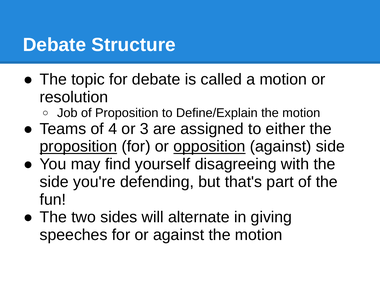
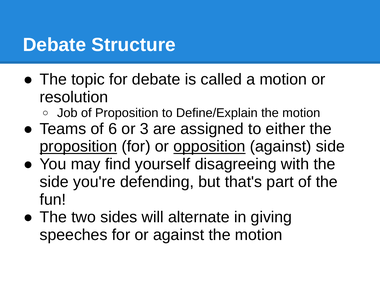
4: 4 -> 6
